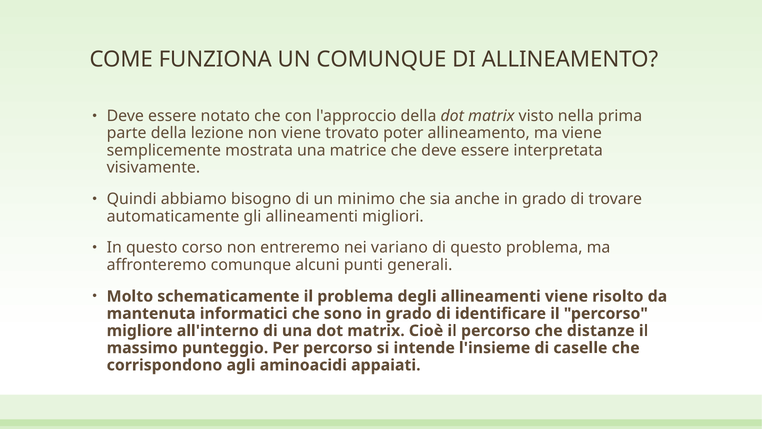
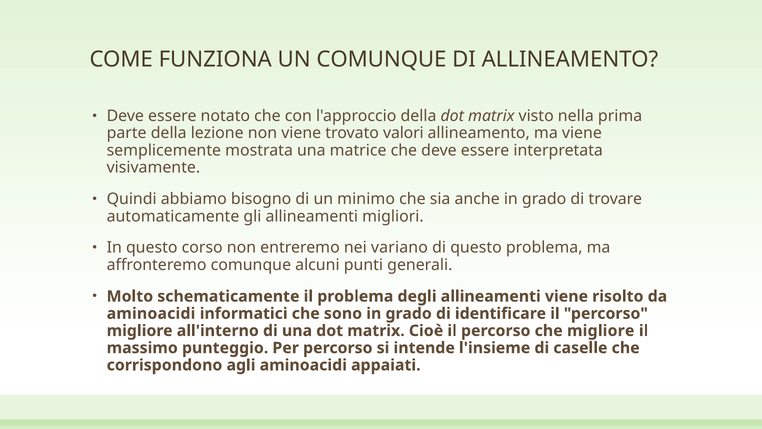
poter: poter -> valori
mantenuta at (151, 313): mantenuta -> aminoacidi
che distanze: distanze -> migliore
